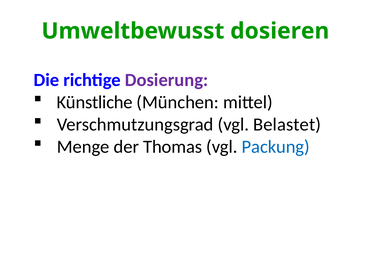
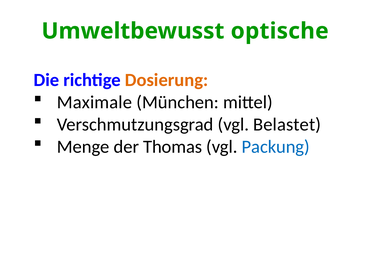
dosieren: dosieren -> optische
Dosierung colour: purple -> orange
Künstliche: Künstliche -> Maximale
